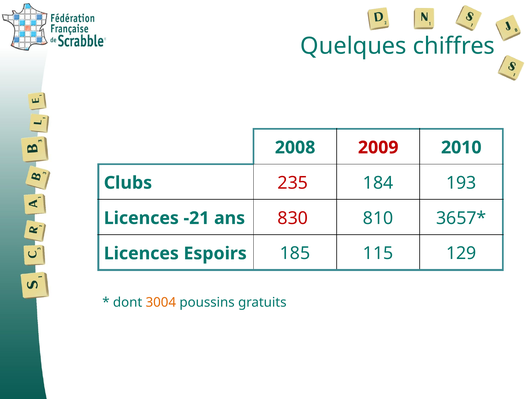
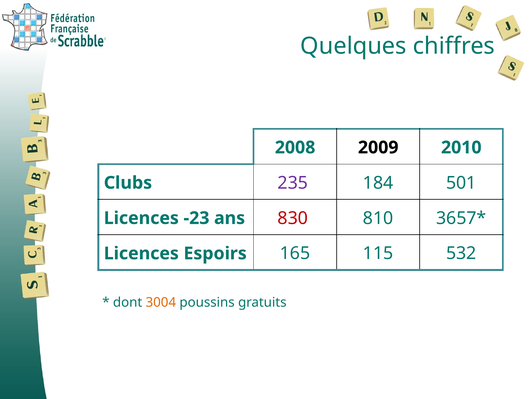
2009 colour: red -> black
235 colour: red -> purple
193: 193 -> 501
-21: -21 -> -23
185: 185 -> 165
129: 129 -> 532
